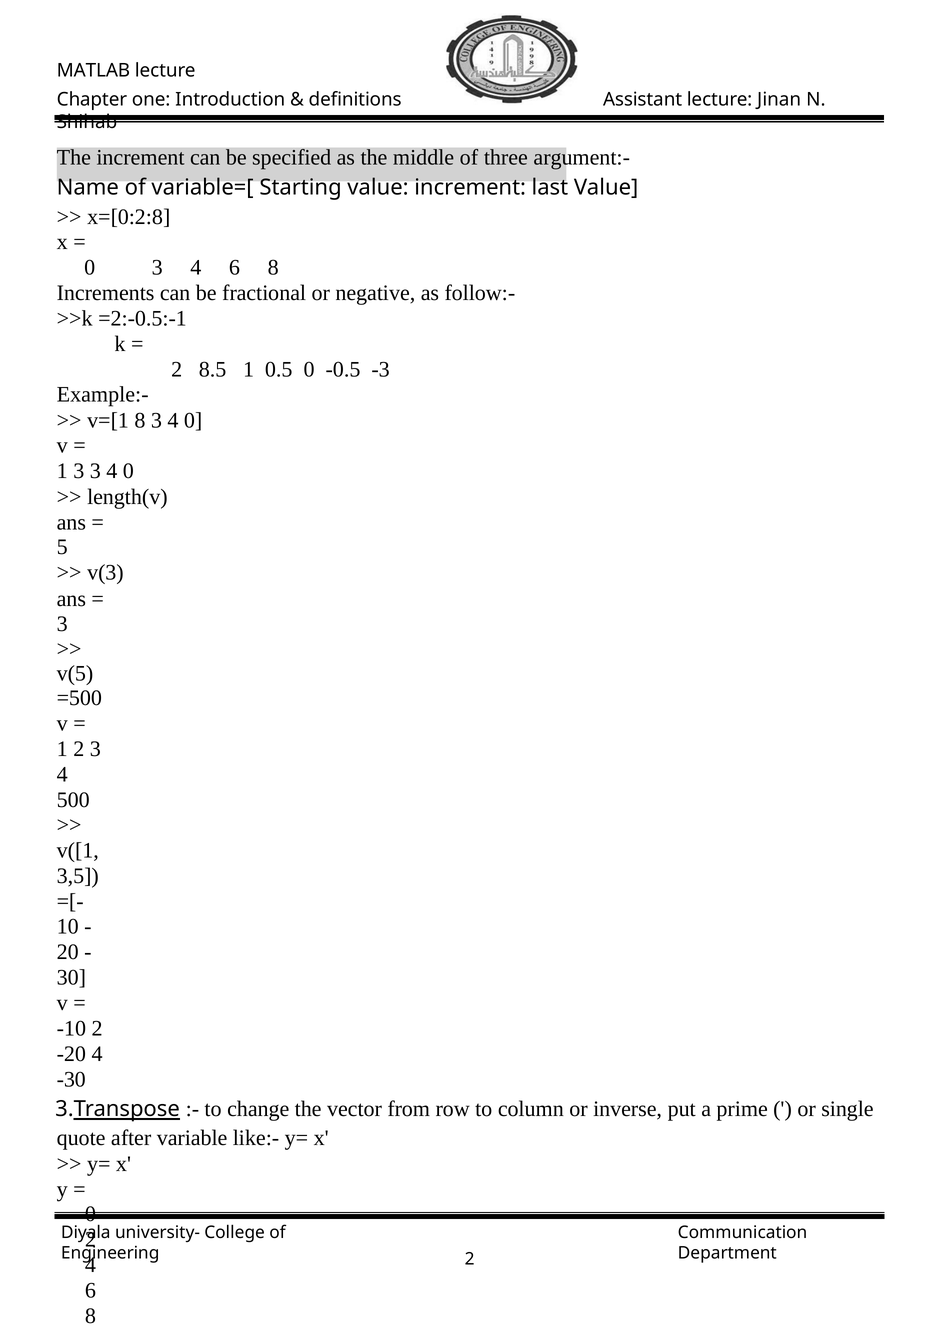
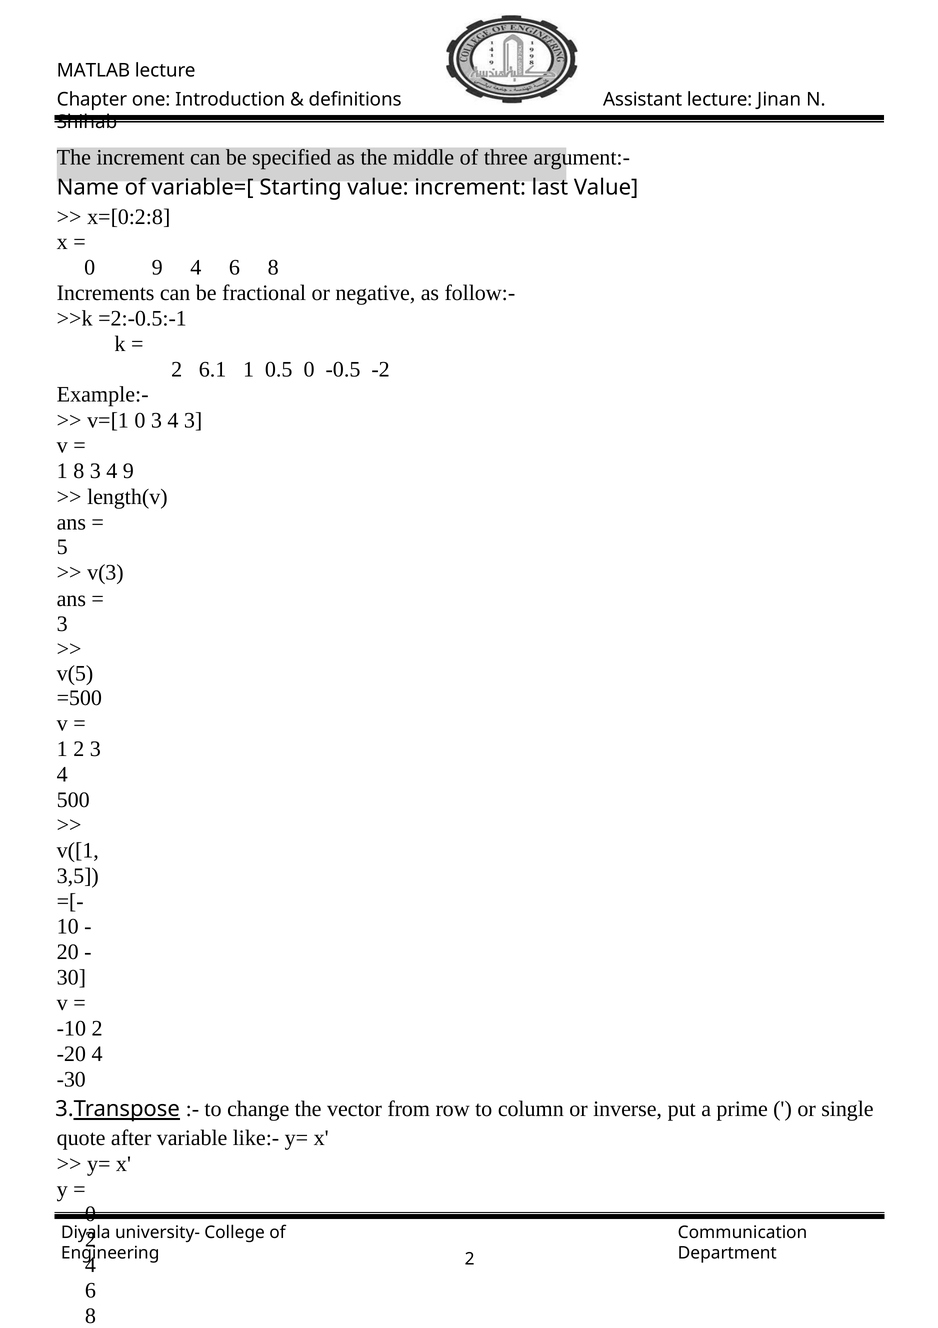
0 3: 3 -> 9
8.5: 8.5 -> 6.1
-3: -3 -> -2
v=[1 8: 8 -> 0
0 at (193, 420): 0 -> 3
1 3: 3 -> 8
0 at (128, 471): 0 -> 9
